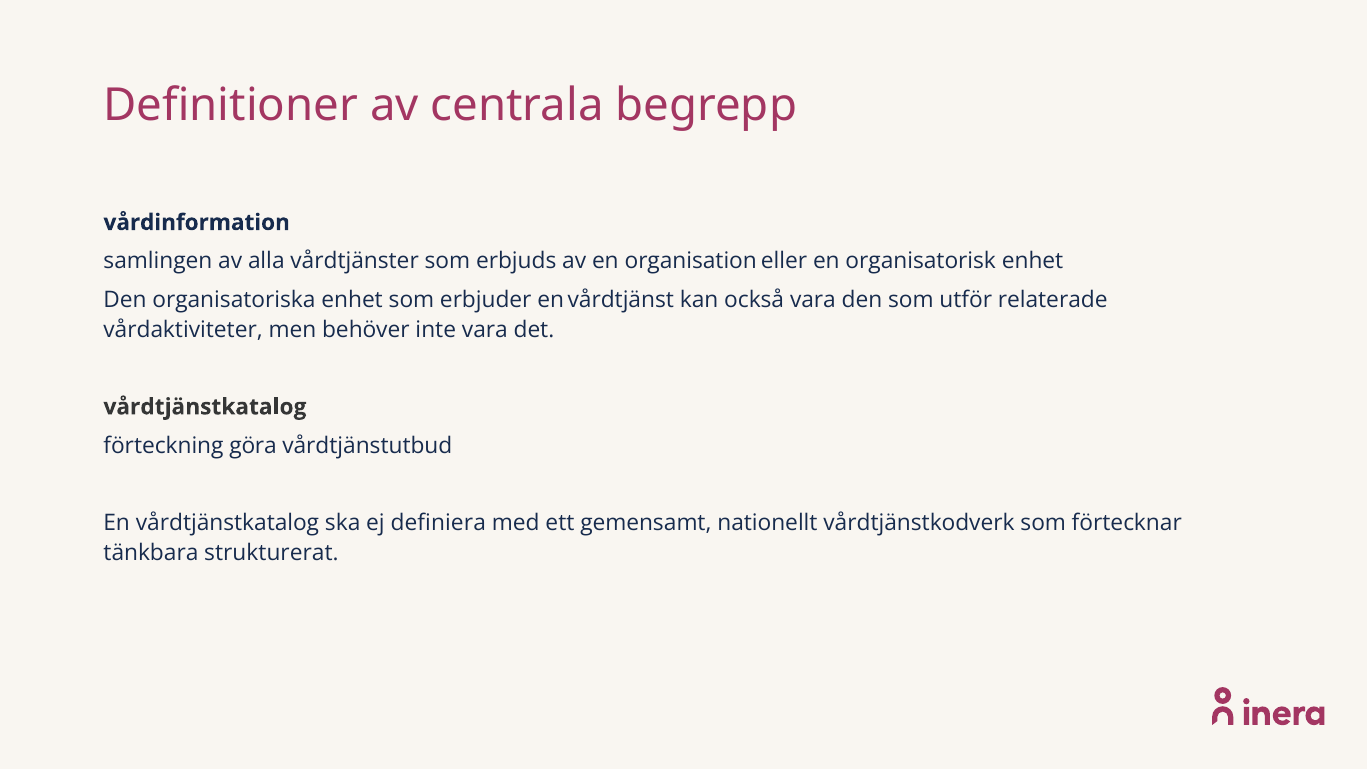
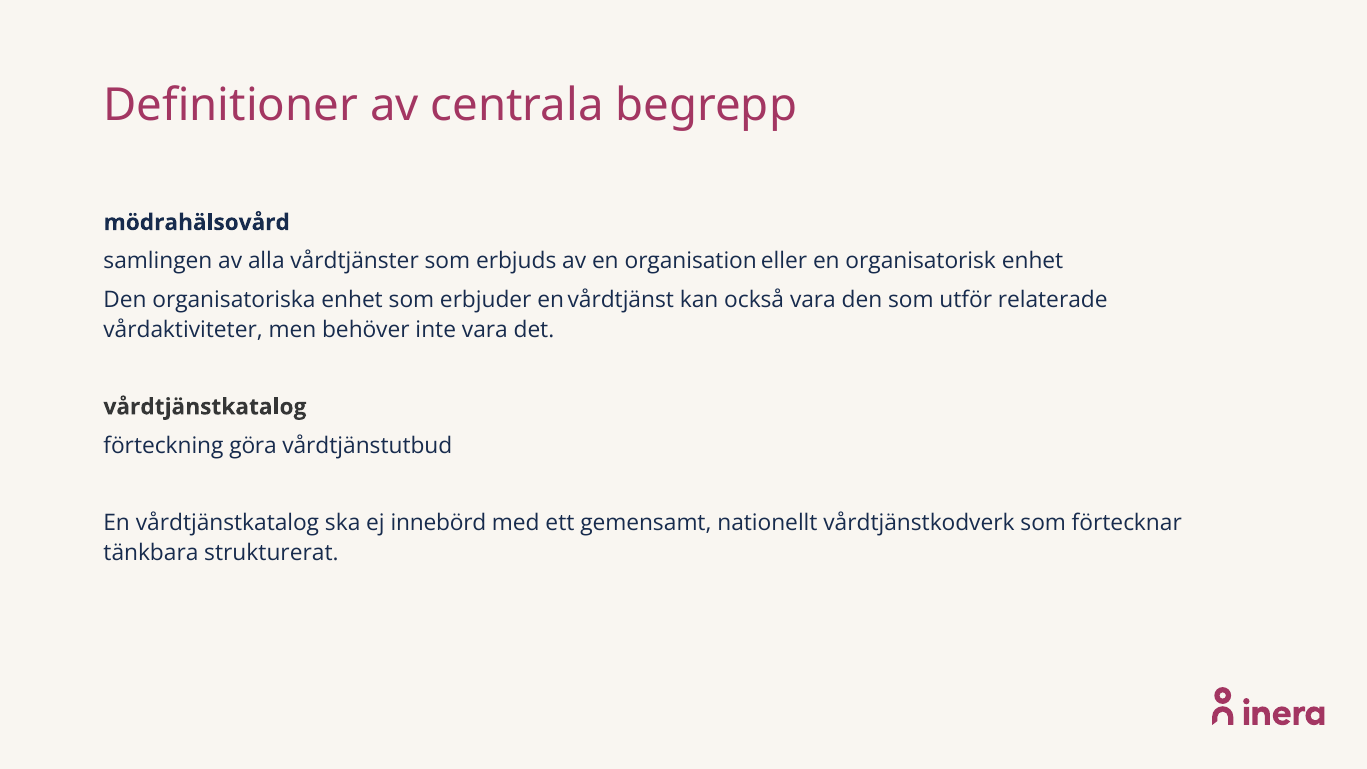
vårdinformation: vårdinformation -> mödrahälsovård
definiera: definiera -> innebörd
